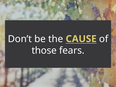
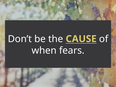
those: those -> when
